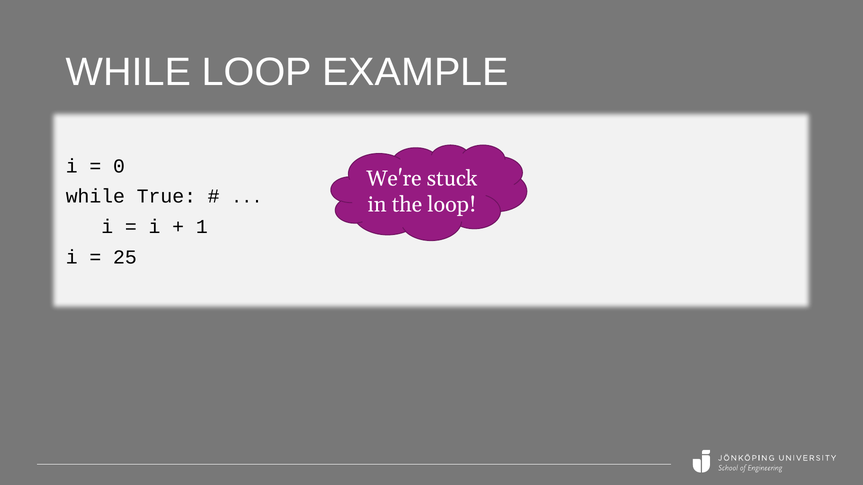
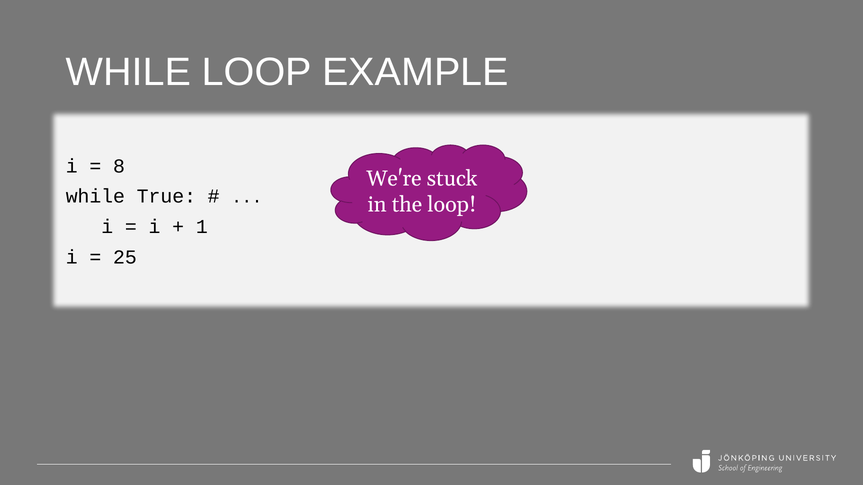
0: 0 -> 8
